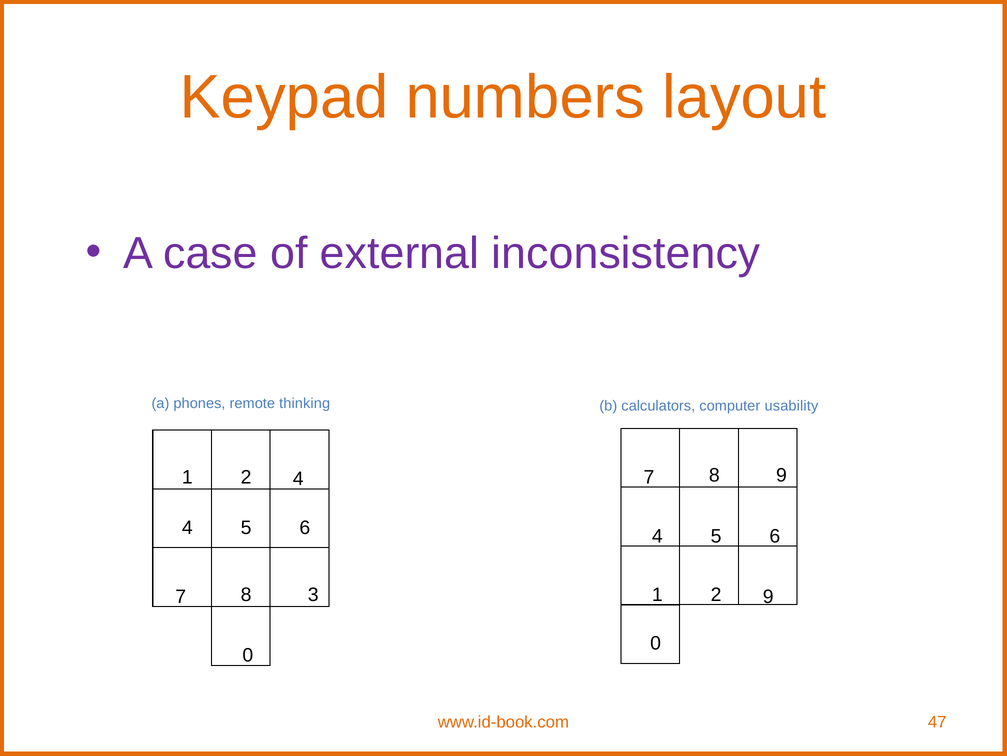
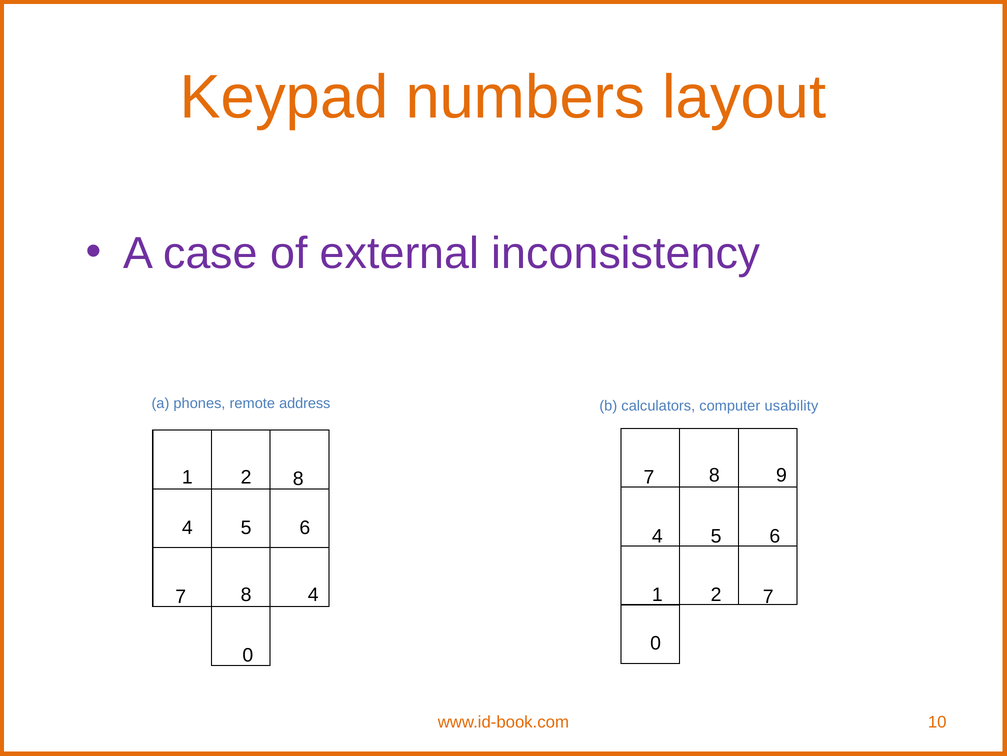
thinking: thinking -> address
2 4: 4 -> 8
2 9: 9 -> 7
7 8 3: 3 -> 4
47: 47 -> 10
